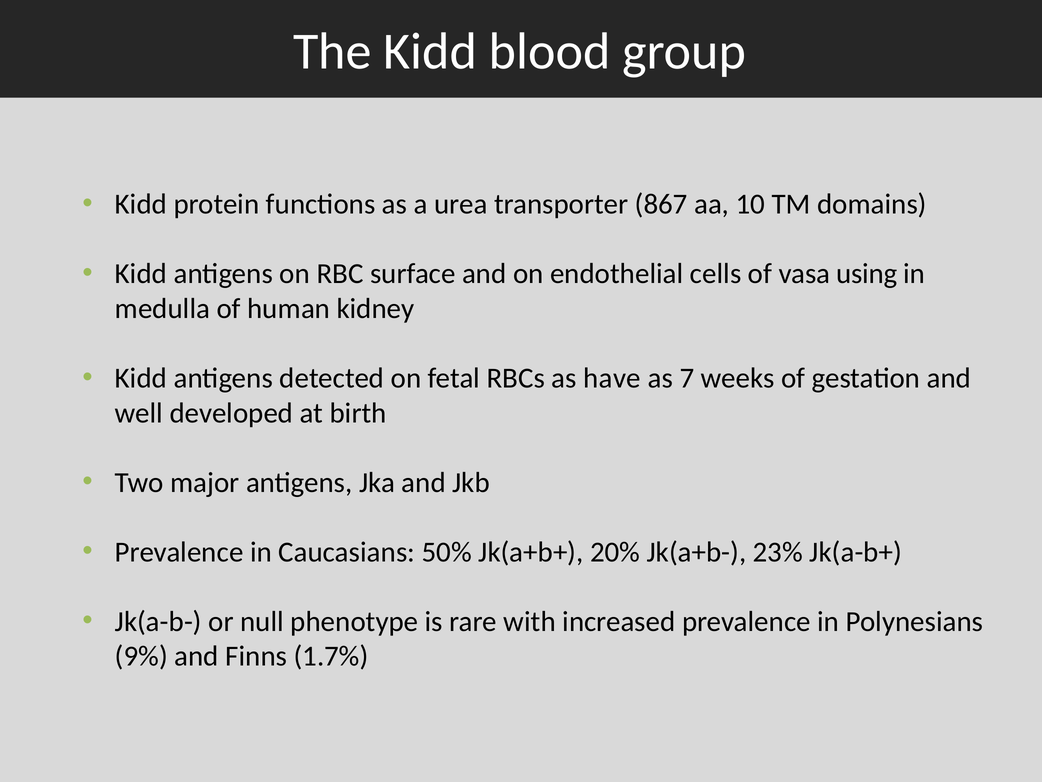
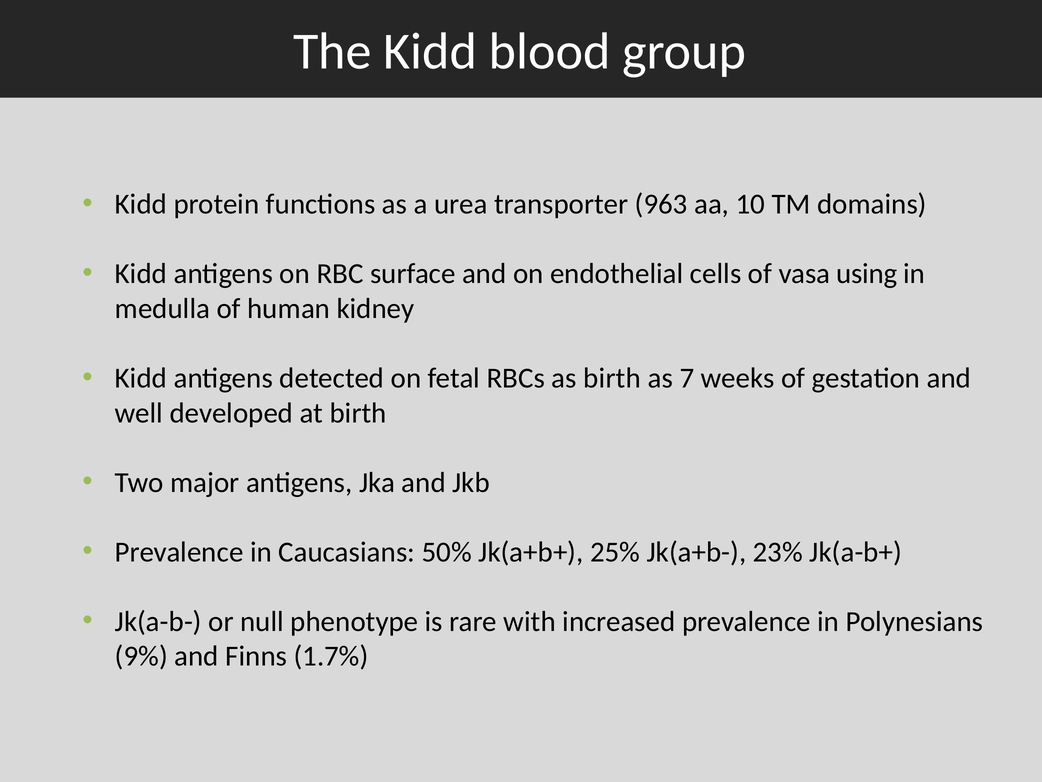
867: 867 -> 963
as have: have -> birth
20%: 20% -> 25%
